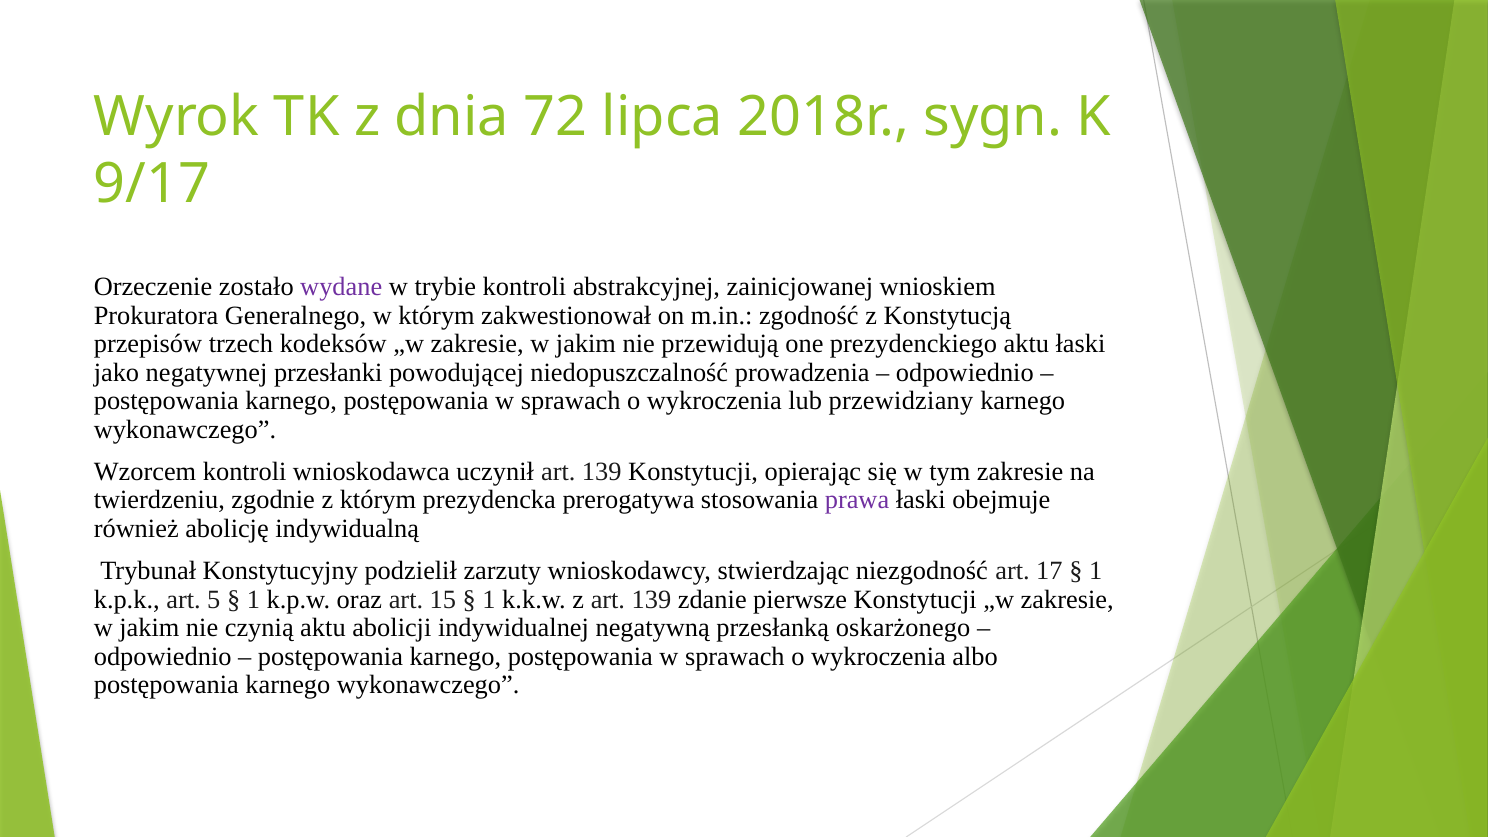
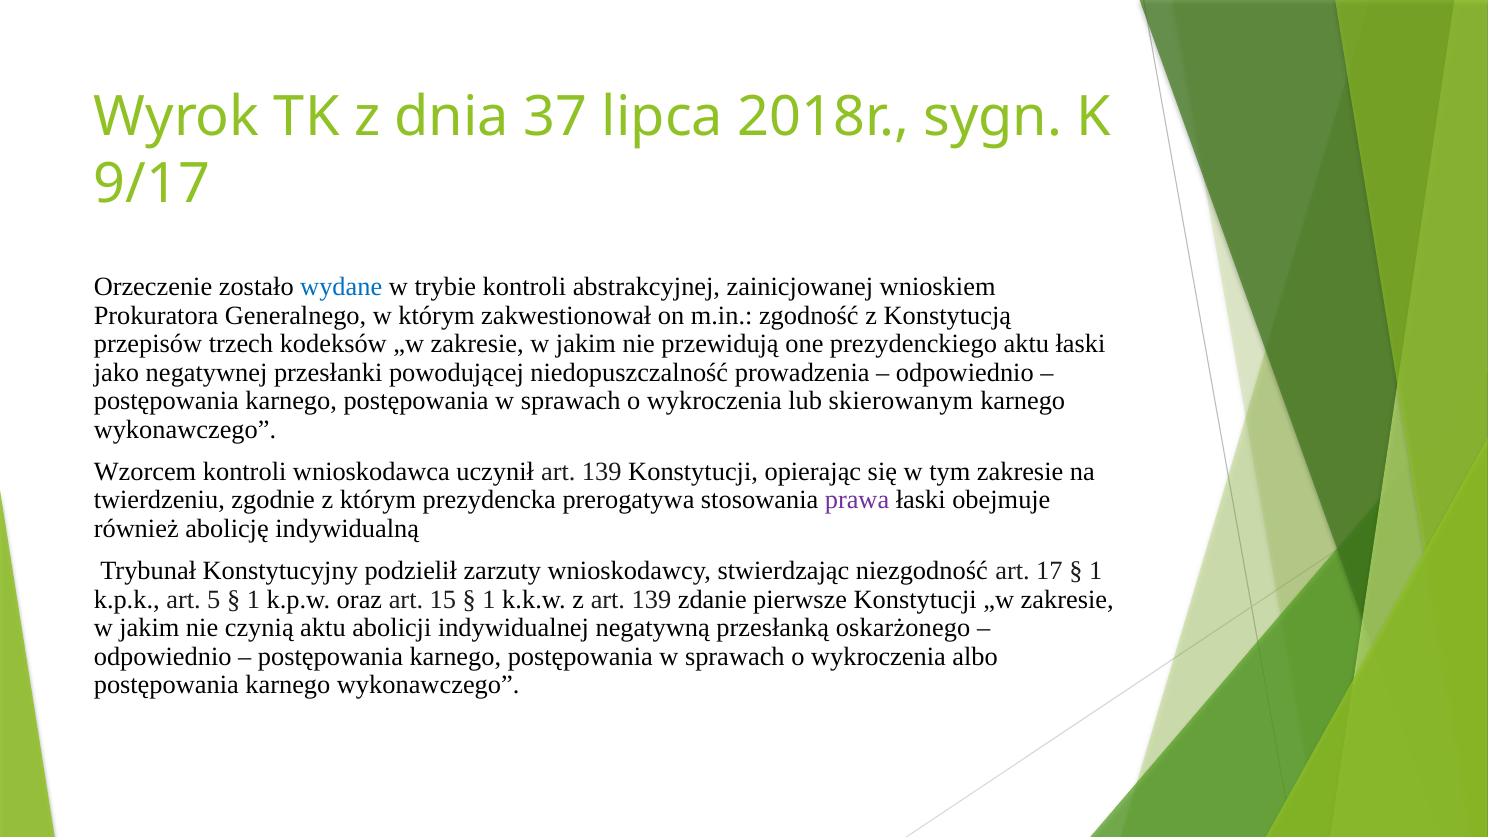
72: 72 -> 37
wydane colour: purple -> blue
przewidziany: przewidziany -> skierowanym
